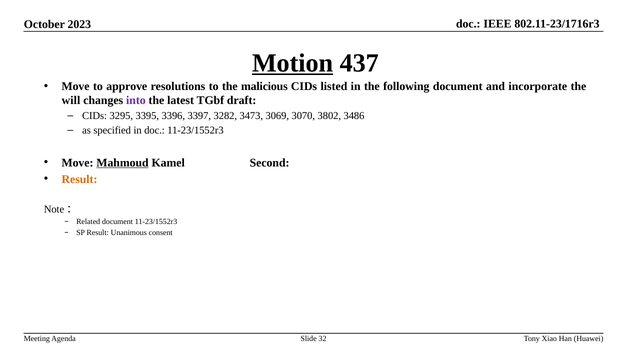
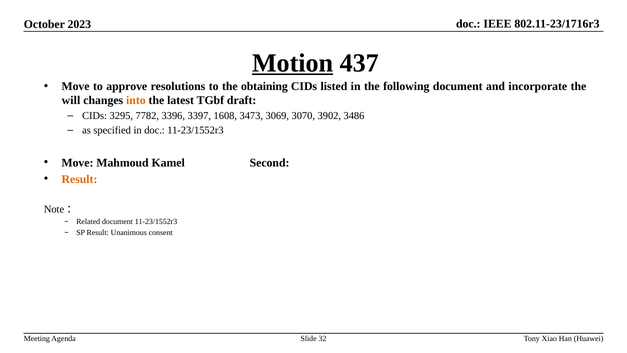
malicious: malicious -> obtaining
into colour: purple -> orange
3395: 3395 -> 7782
3282: 3282 -> 1608
3802: 3802 -> 3902
Mahmoud underline: present -> none
